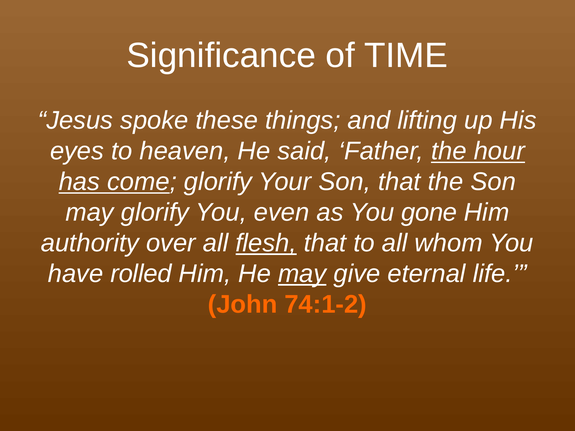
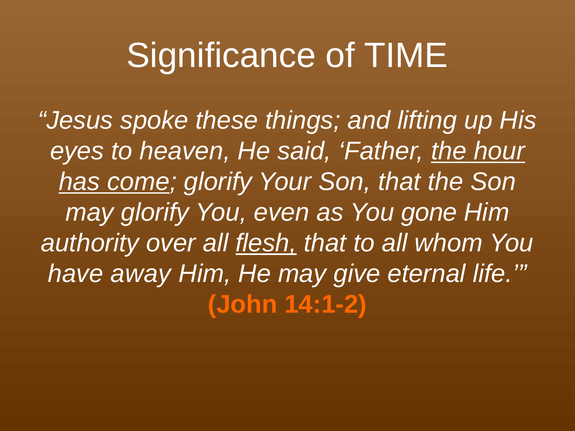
rolled: rolled -> away
may at (302, 274) underline: present -> none
74:1-2: 74:1-2 -> 14:1-2
